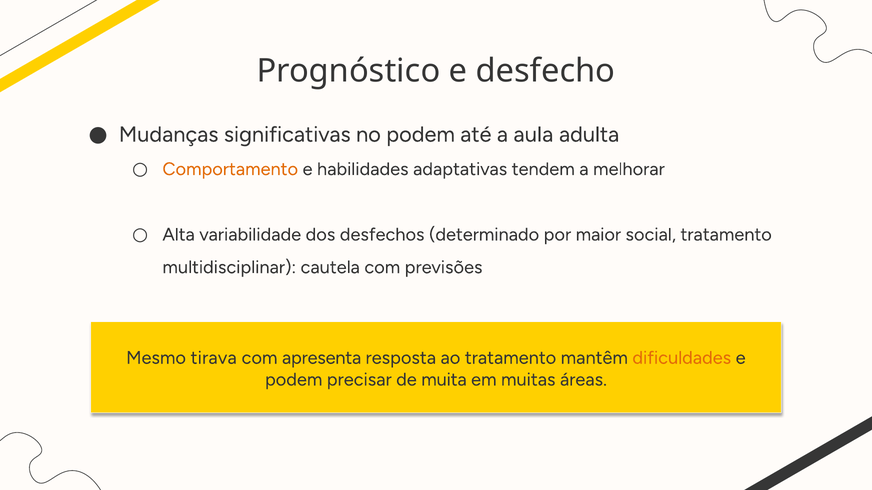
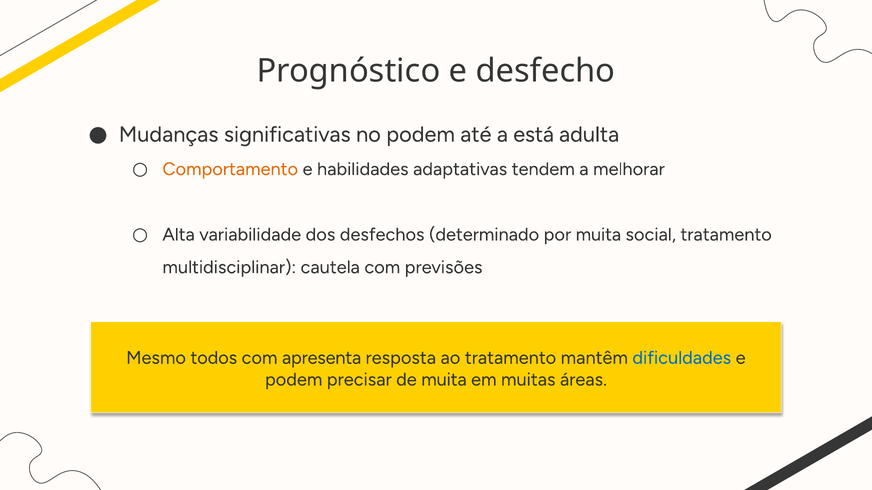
aula: aula -> está
por maior: maior -> muita
tirava: tirava -> todos
dificuldades colour: orange -> blue
